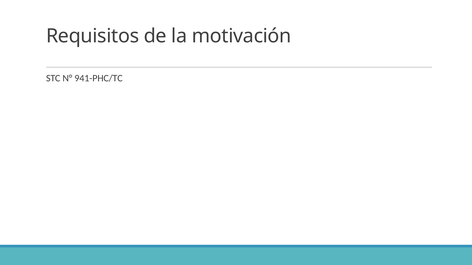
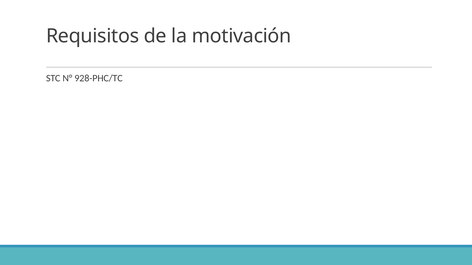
941-PHC/TC: 941-PHC/TC -> 928-PHC/TC
